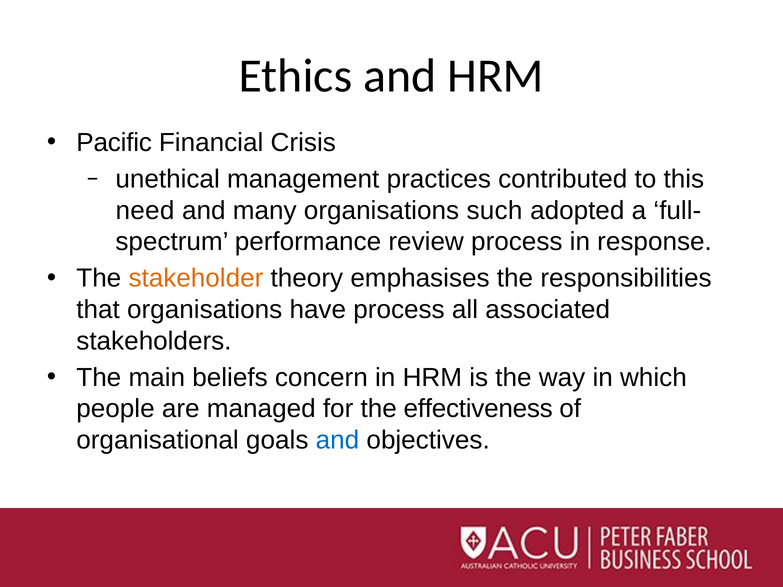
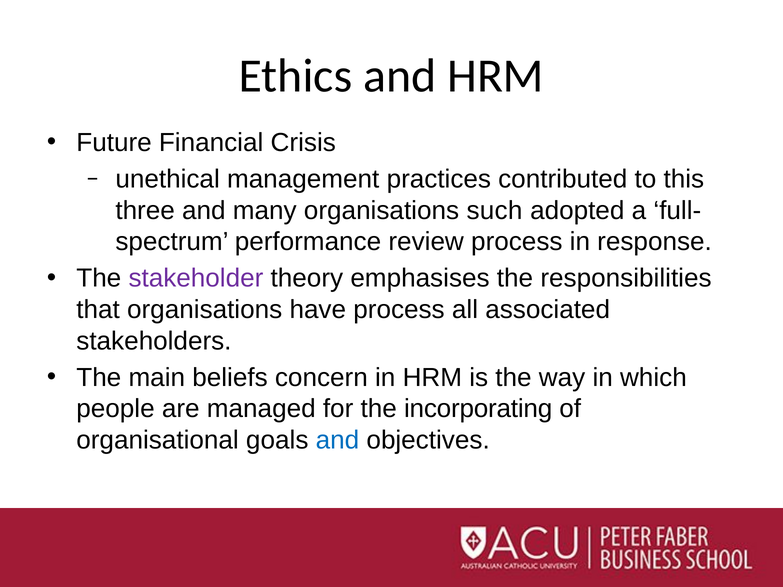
Pacific: Pacific -> Future
need: need -> three
stakeholder colour: orange -> purple
effectiveness: effectiveness -> incorporating
